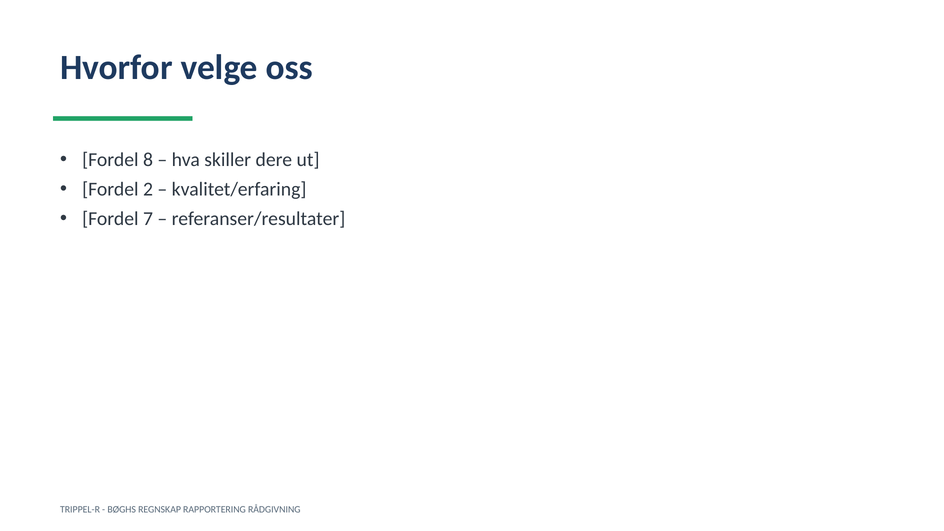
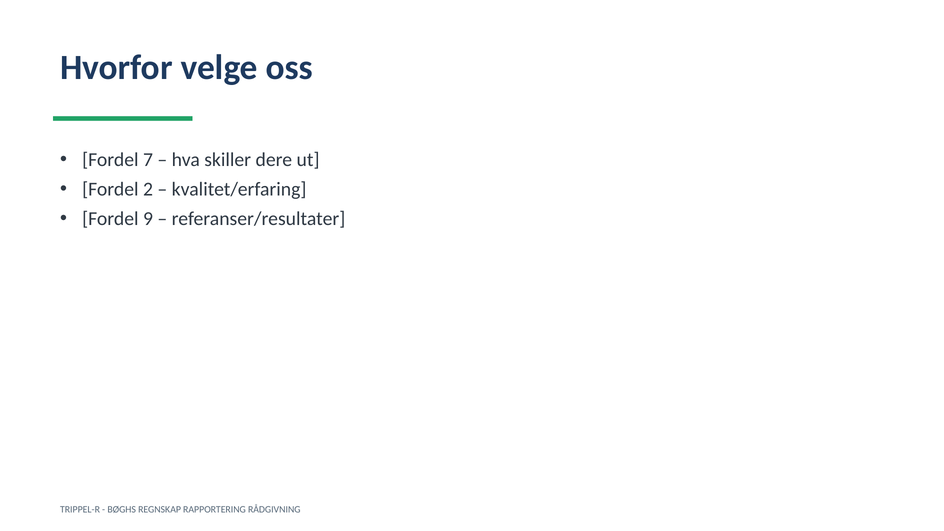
8: 8 -> 7
7: 7 -> 9
